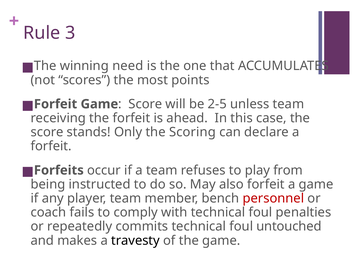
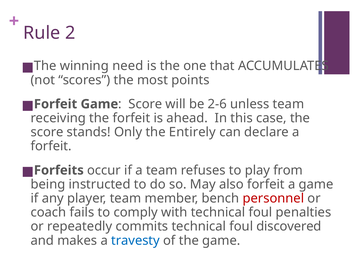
3: 3 -> 2
2-5: 2-5 -> 2-6
Scoring: Scoring -> Entirely
untouched: untouched -> discovered
travesty colour: black -> blue
